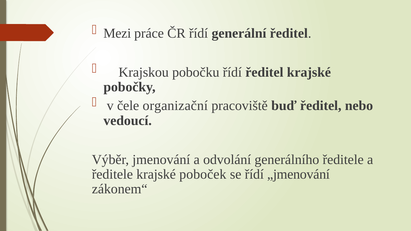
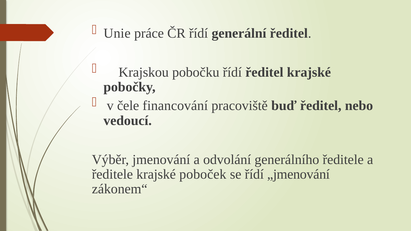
Mezi: Mezi -> Unie
organizační: organizační -> financování
